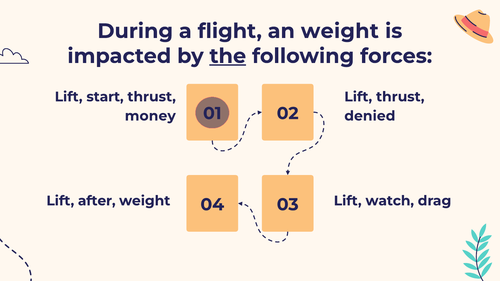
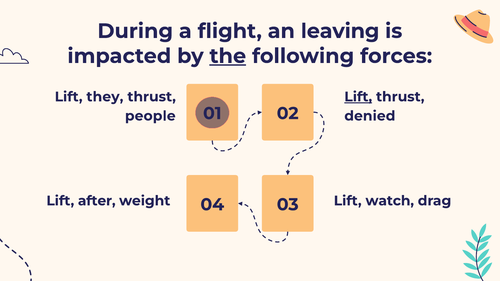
an weight: weight -> leaving
start: start -> they
Lift at (358, 97) underline: none -> present
money: money -> people
